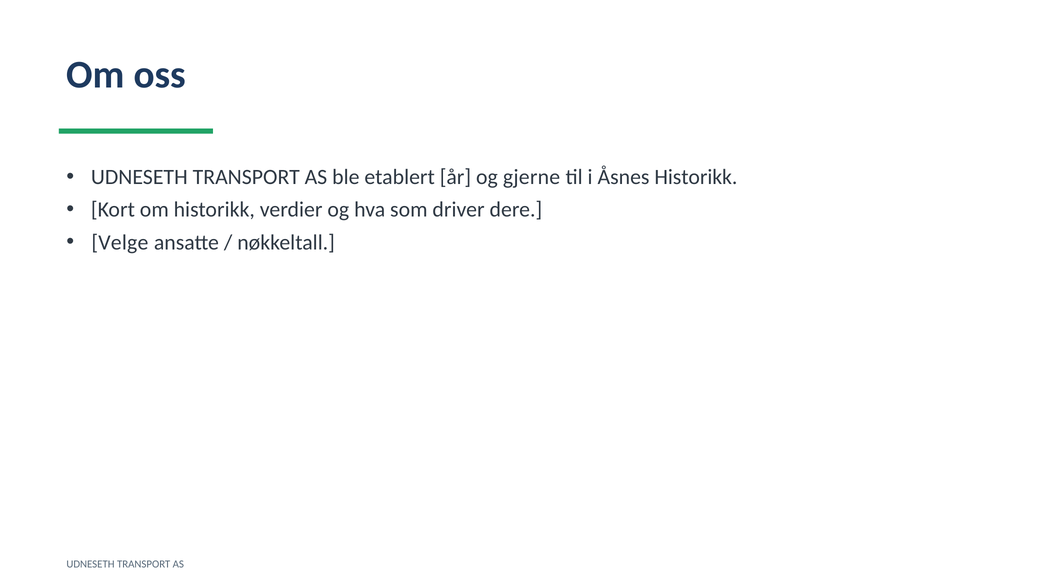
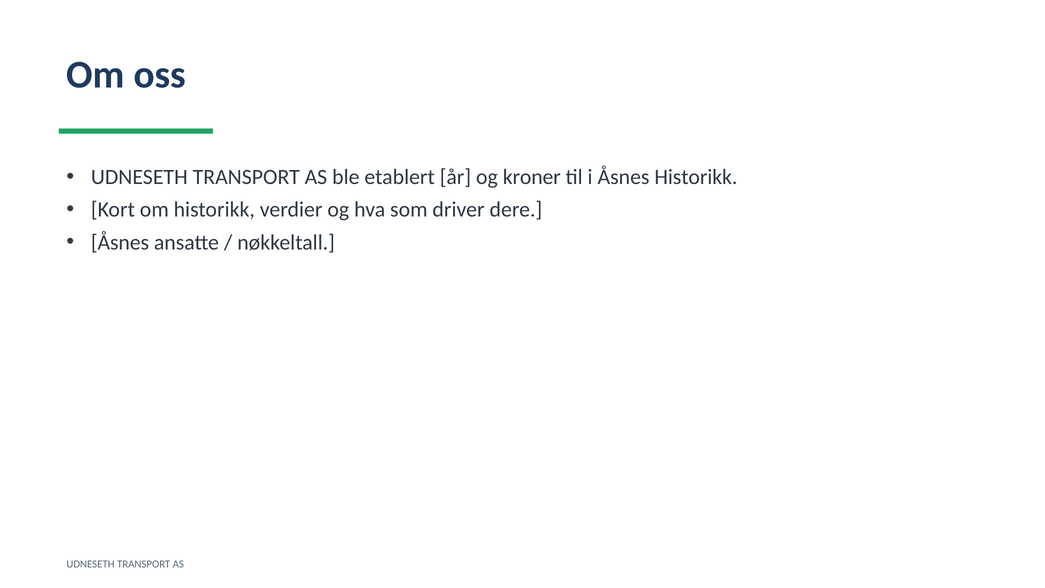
gjerne: gjerne -> kroner
Velge at (120, 242): Velge -> Åsnes
